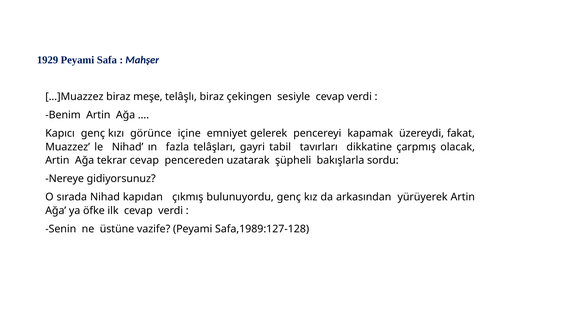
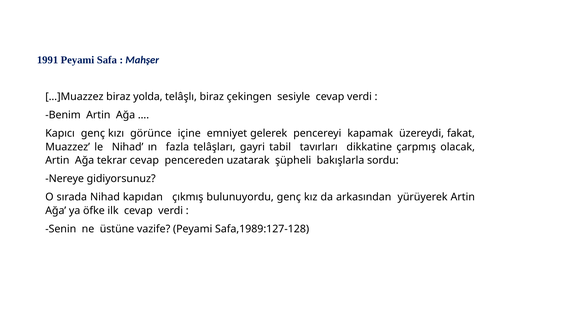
1929: 1929 -> 1991
meşe: meşe -> yolda
